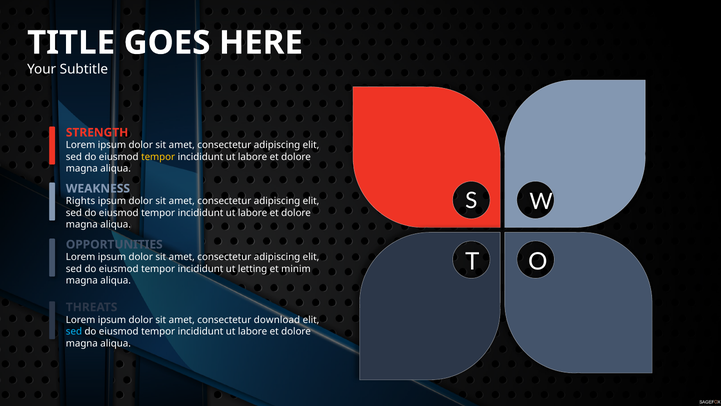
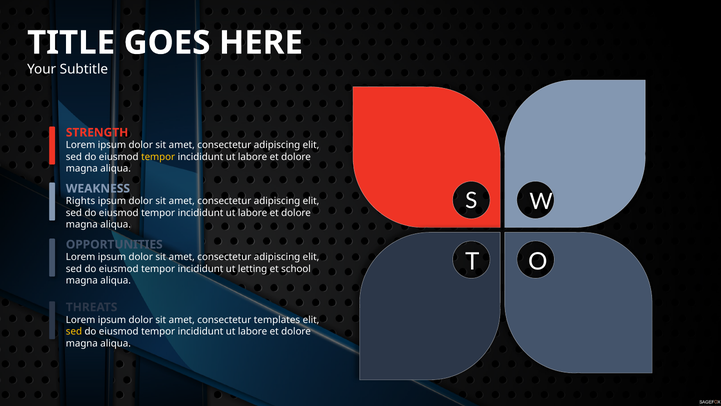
minim: minim -> school
download: download -> templates
sed at (74, 331) colour: light blue -> yellow
